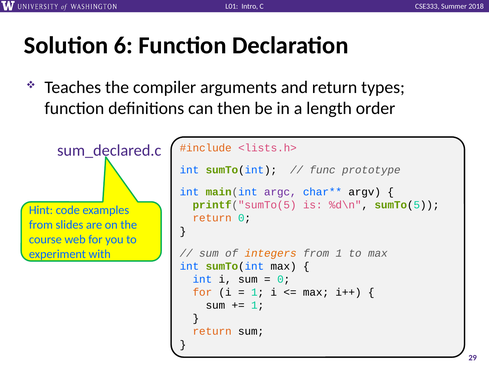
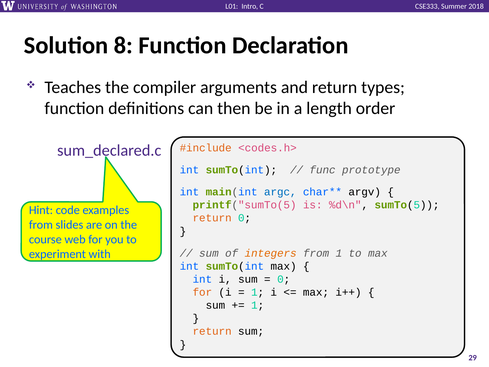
6: 6 -> 8
<lists.h>: <lists.h> -> <codes.h>
argc colour: purple -> blue
